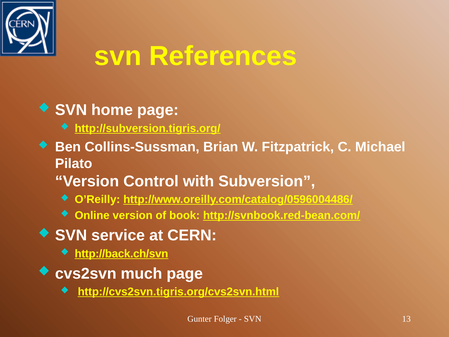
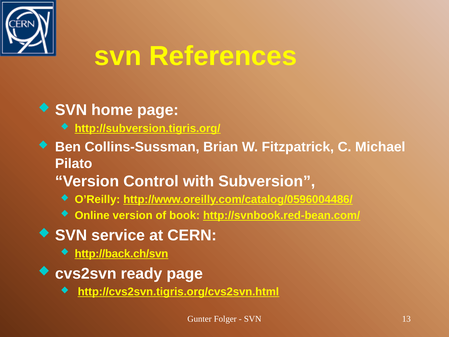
much: much -> ready
